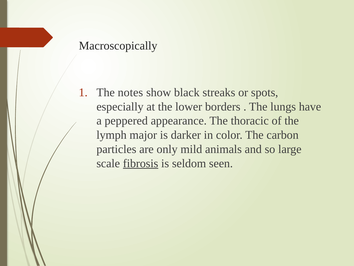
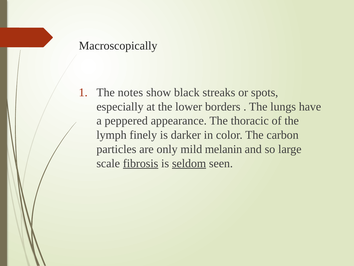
major: major -> finely
animals: animals -> melanin
seldom underline: none -> present
